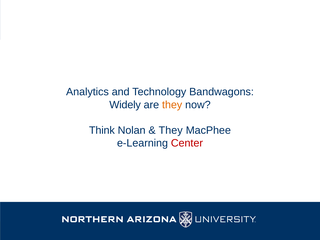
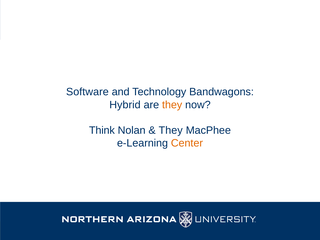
Analytics: Analytics -> Software
Widely: Widely -> Hybrid
Center colour: red -> orange
